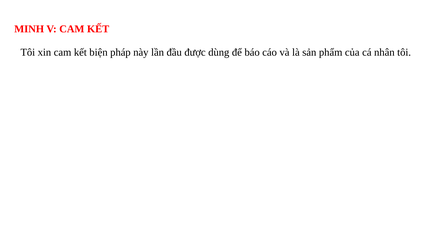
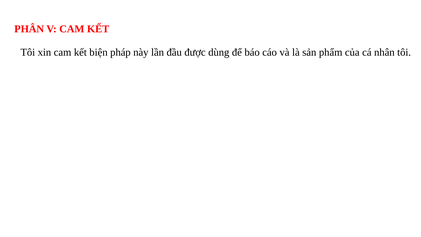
MINH: MINH -> PHÂN
